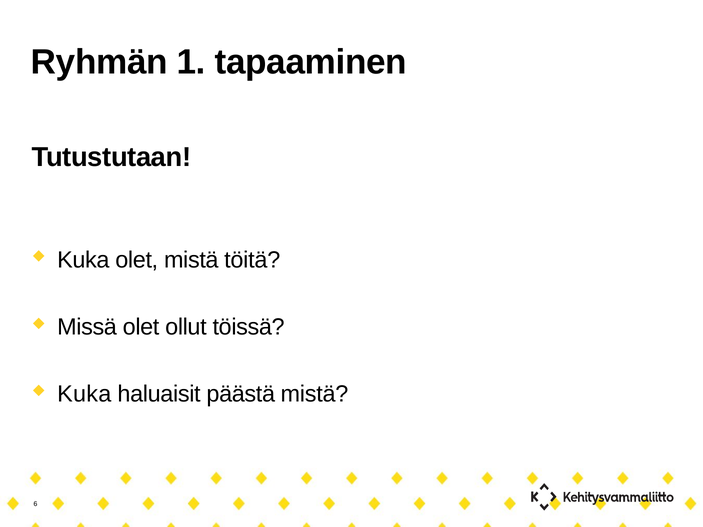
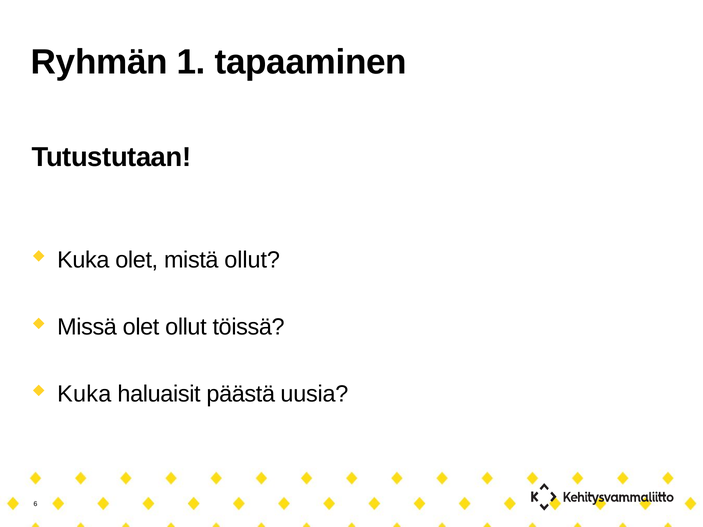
mistä töitä: töitä -> ollut
päästä mistä: mistä -> uusia
